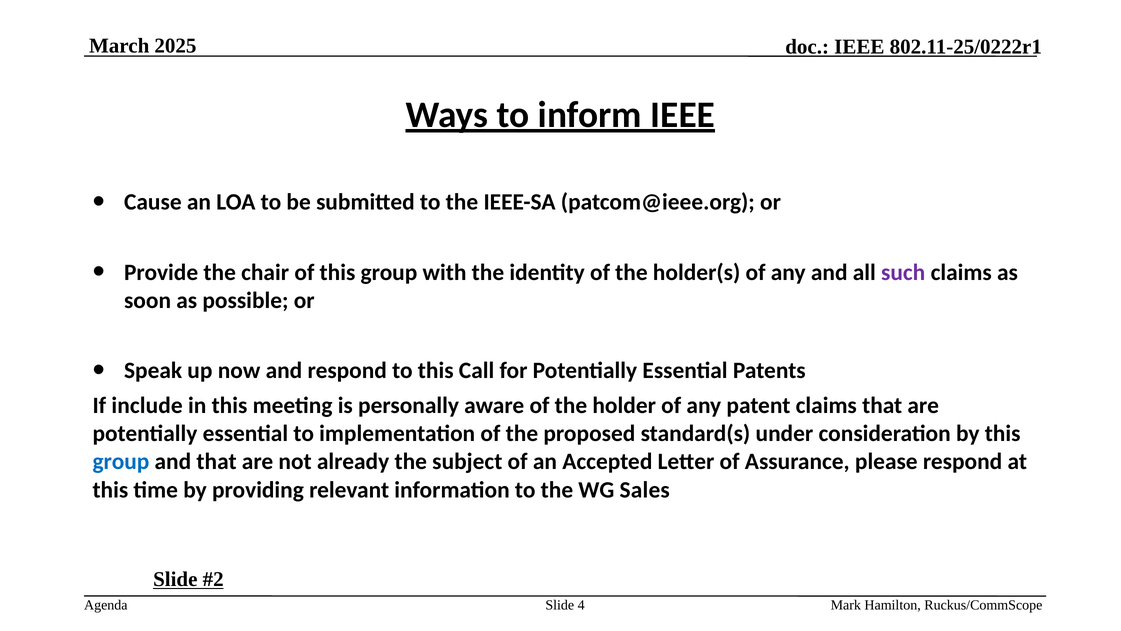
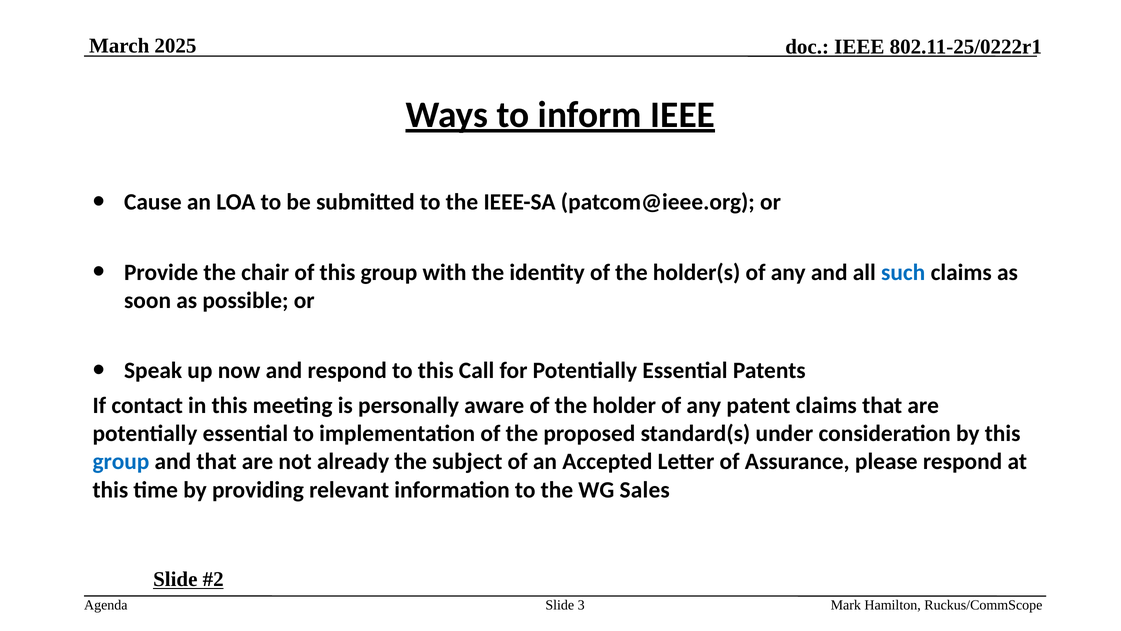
such colour: purple -> blue
include: include -> contact
4: 4 -> 3
